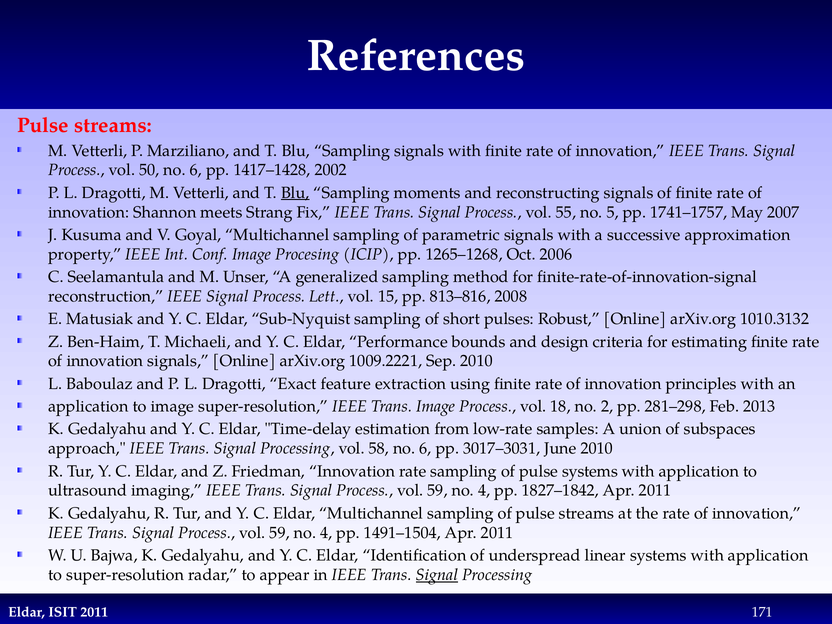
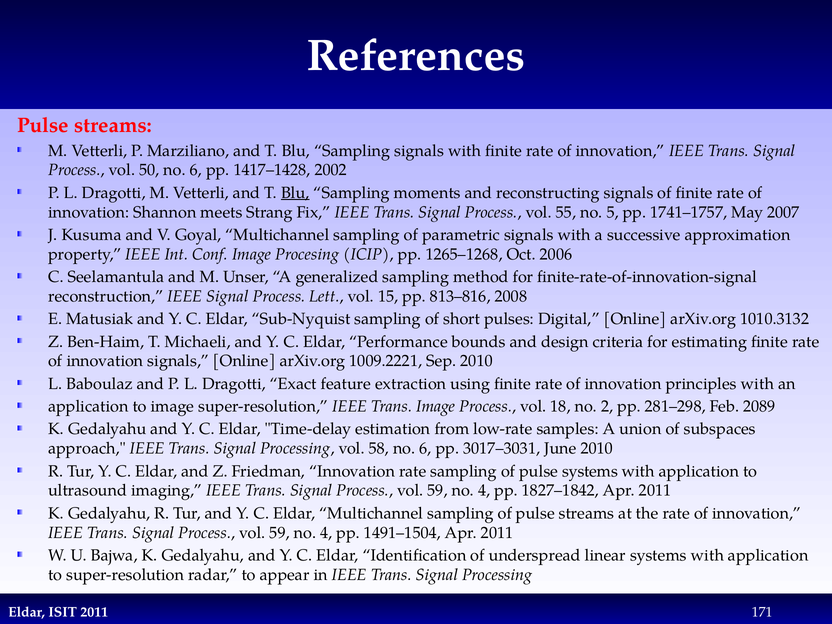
Robust: Robust -> Digital
2013: 2013 -> 2089
Signal at (437, 575) underline: present -> none
